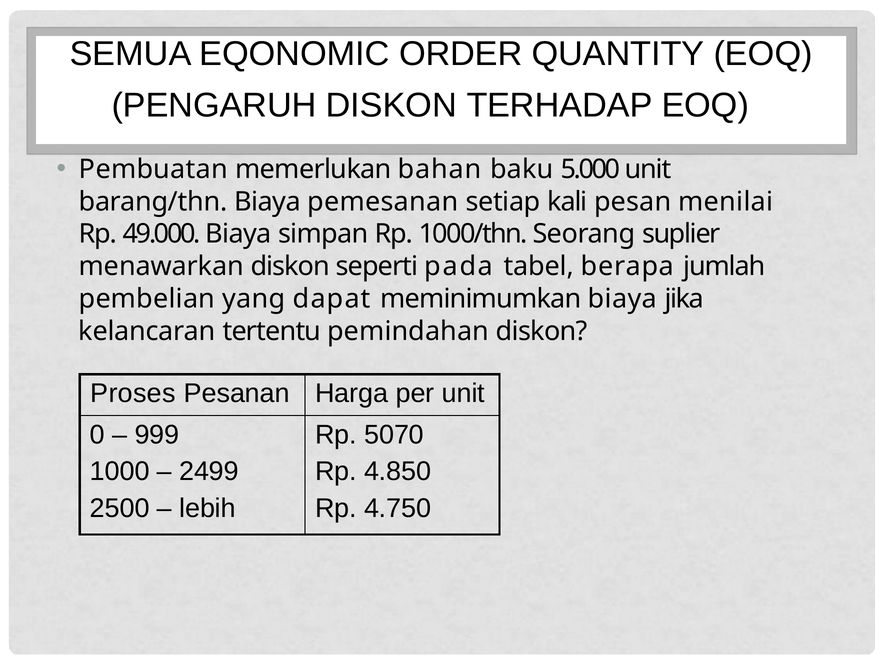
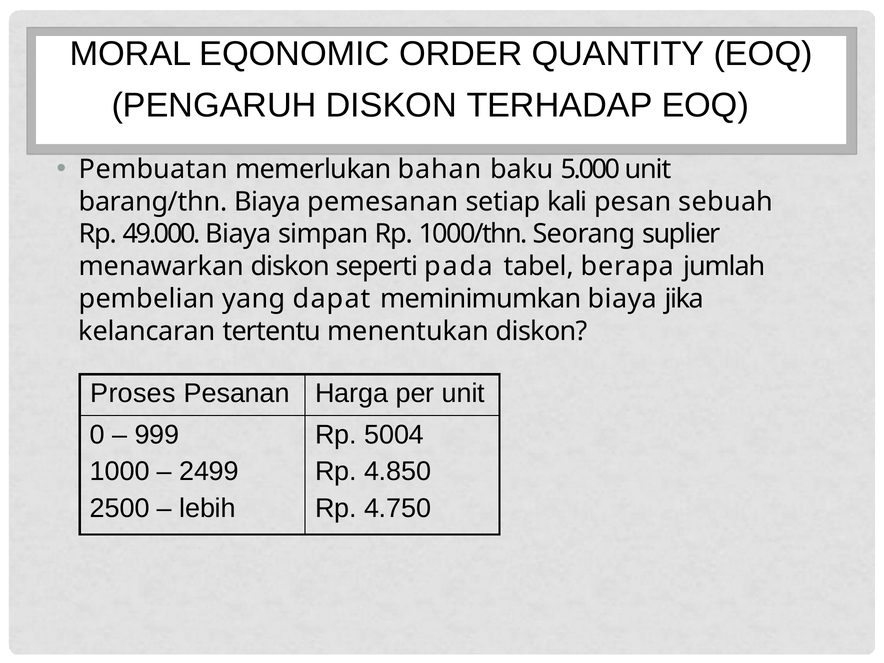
SEMUA: SEMUA -> MORAL
menilai: menilai -> sebuah
pemindahan: pemindahan -> menentukan
5070: 5070 -> 5004
